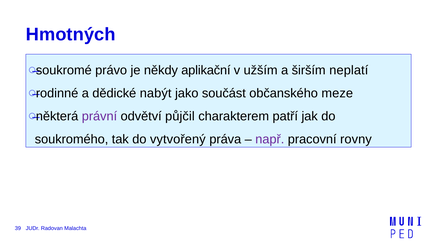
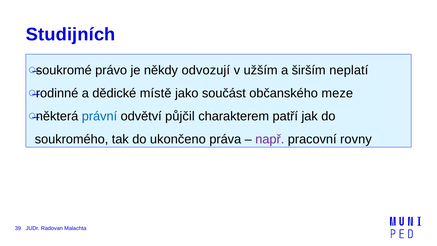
Hmotných: Hmotných -> Studijních
aplikační: aplikační -> odvozují
nabýt: nabýt -> místě
právní colour: purple -> blue
vytvořený: vytvořený -> ukončeno
